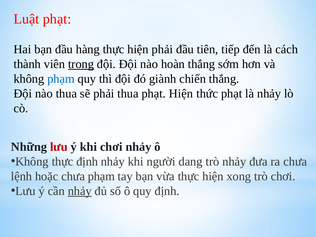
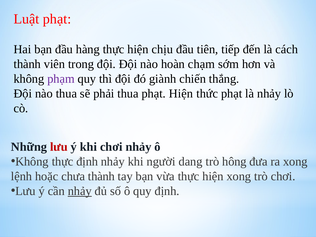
hiện phải: phải -> chịu
trong underline: present -> none
hoàn thắng: thắng -> chạm
phạm at (61, 79) colour: blue -> purple
trò nhảy: nhảy -> hông
ra chưa: chưa -> xong
chưa phạm: phạm -> thành
